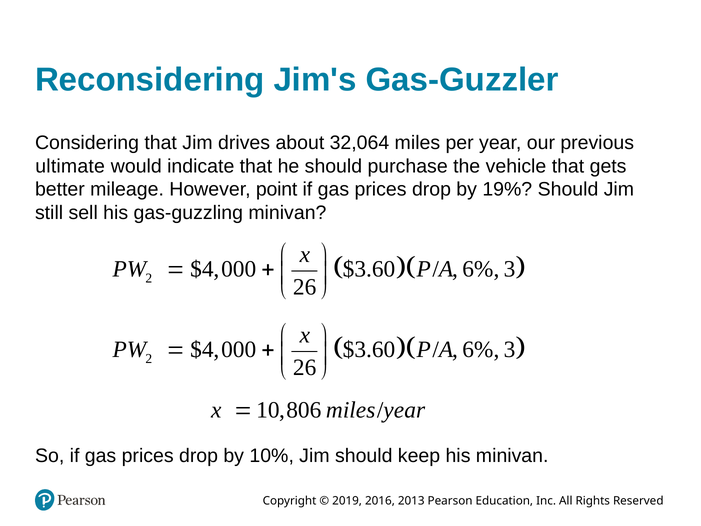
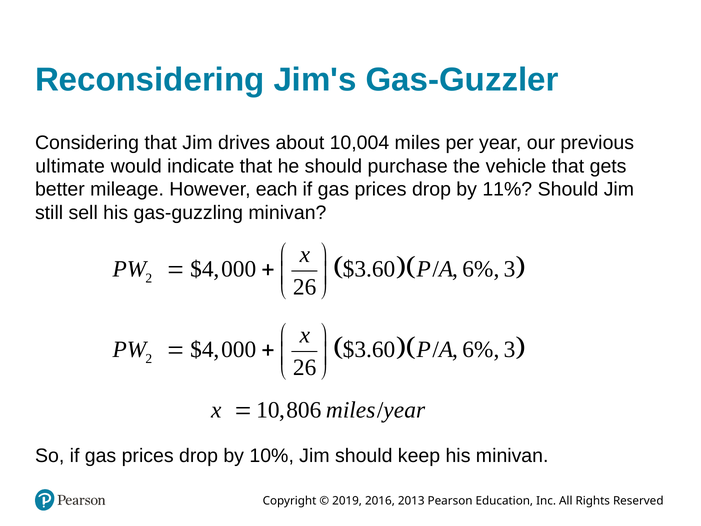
32,064: 32,064 -> 10,004
point: point -> each
19%: 19% -> 11%
